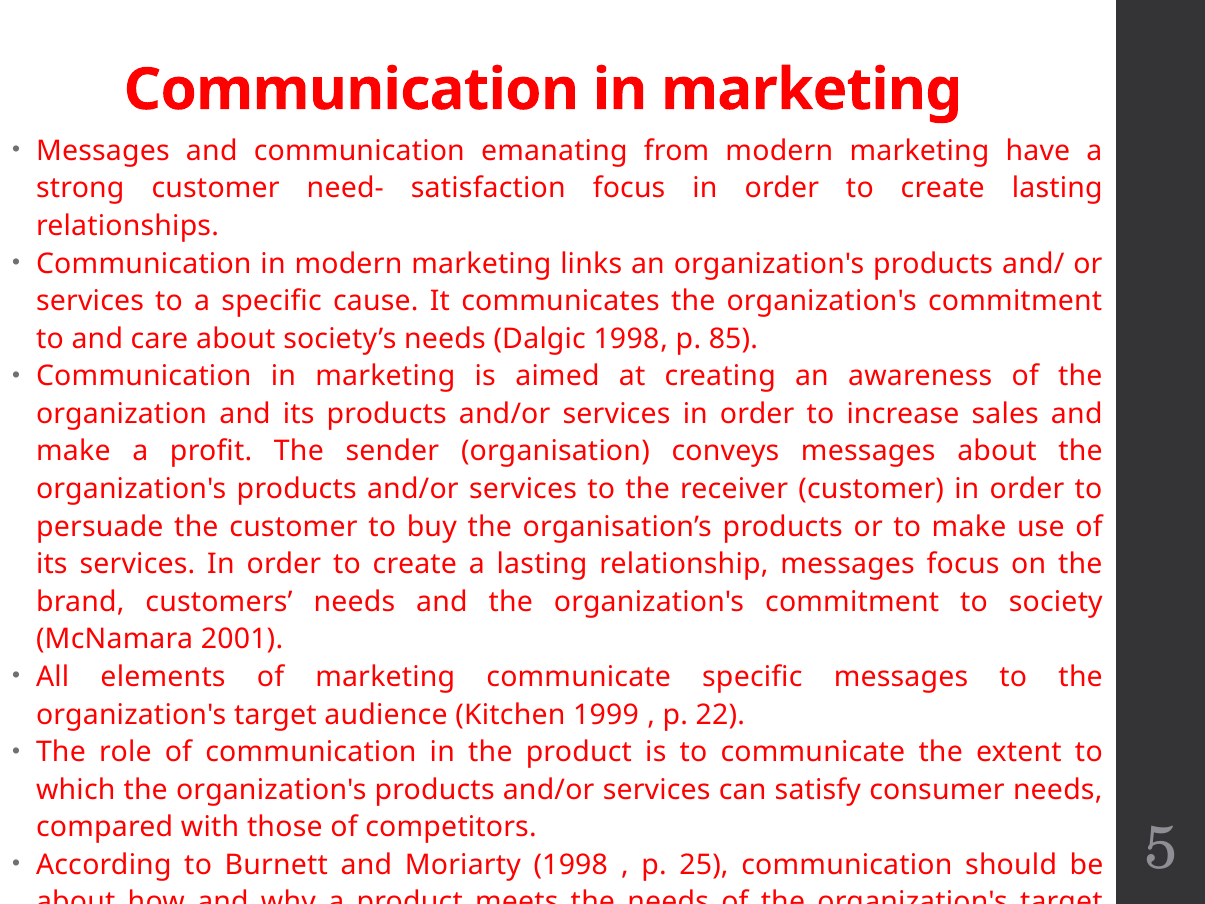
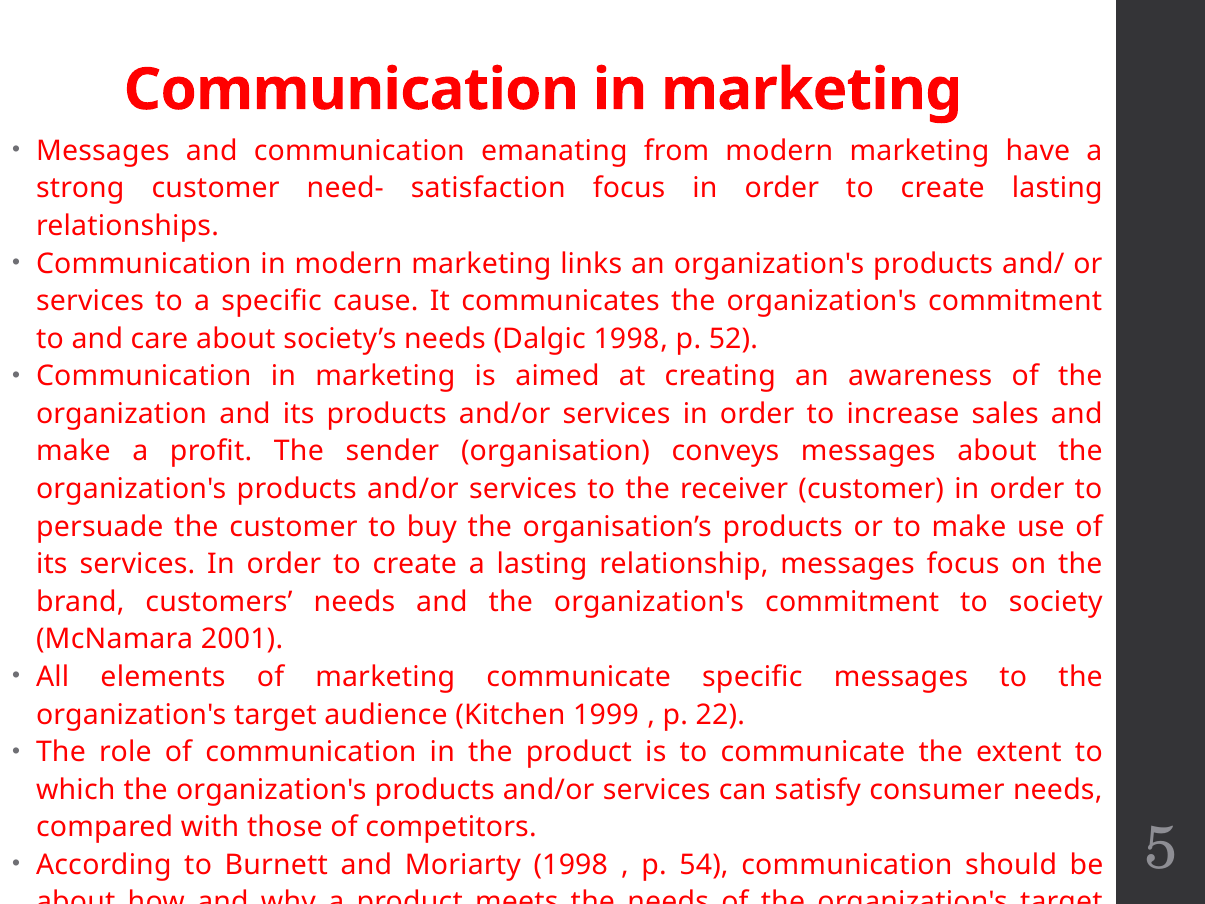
85: 85 -> 52
25: 25 -> 54
